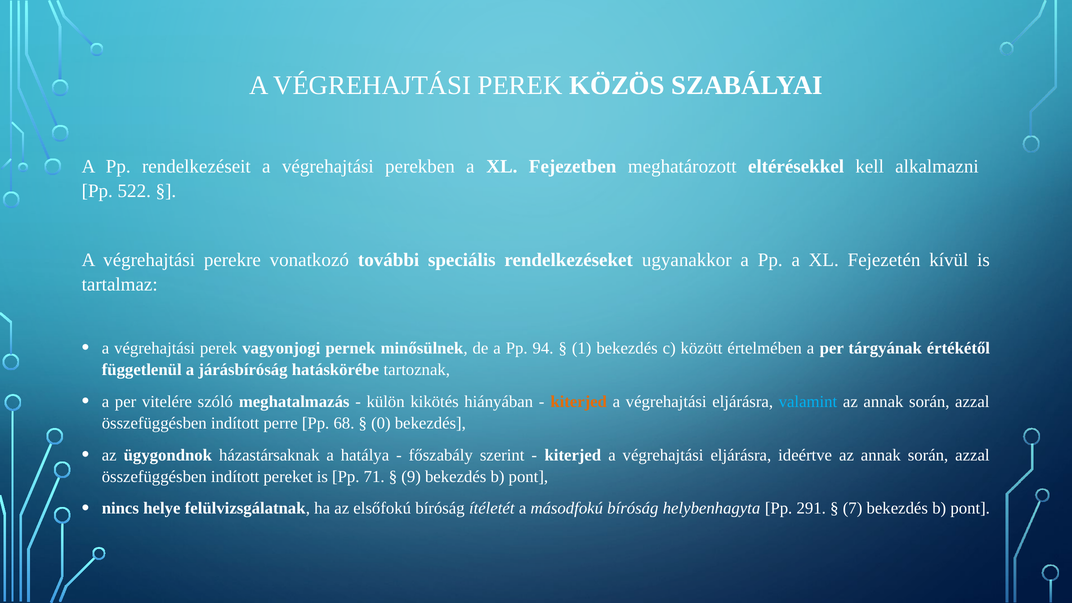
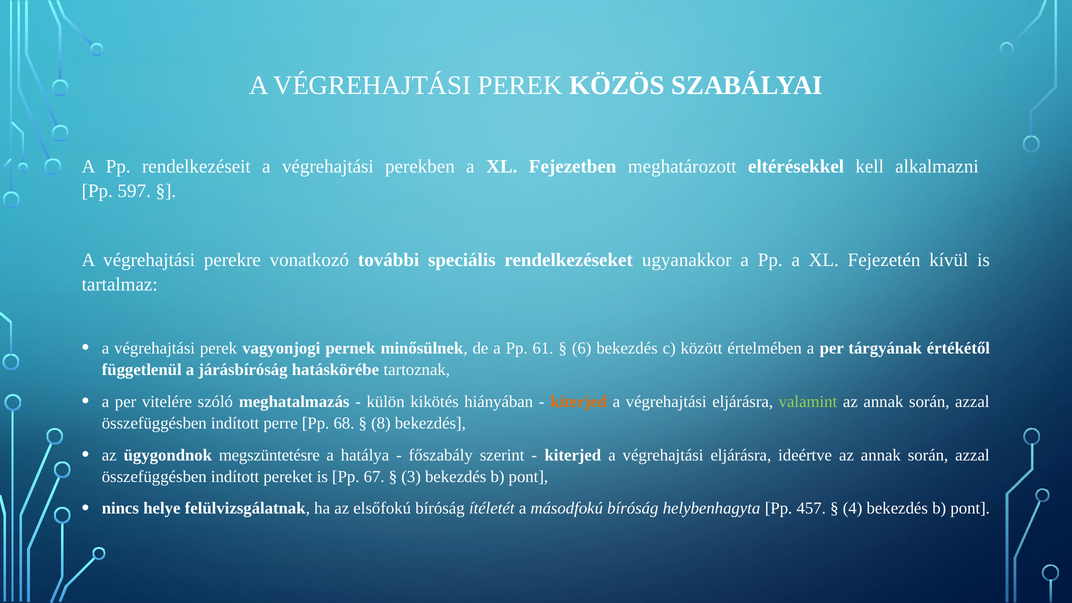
522: 522 -> 597
94: 94 -> 61
1: 1 -> 6
valamint colour: light blue -> light green
0: 0 -> 8
házastársaknak: házastársaknak -> megszüntetésre
71: 71 -> 67
9: 9 -> 3
291: 291 -> 457
7: 7 -> 4
